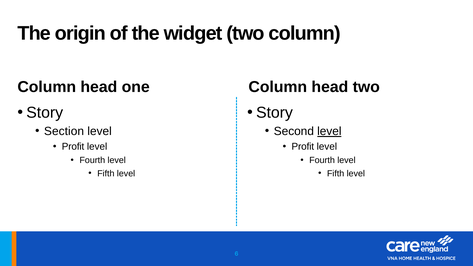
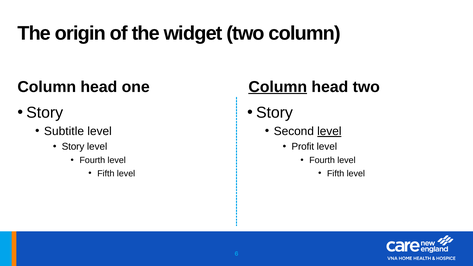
Column at (278, 87) underline: none -> present
Section: Section -> Subtitle
Profit at (73, 147): Profit -> Story
